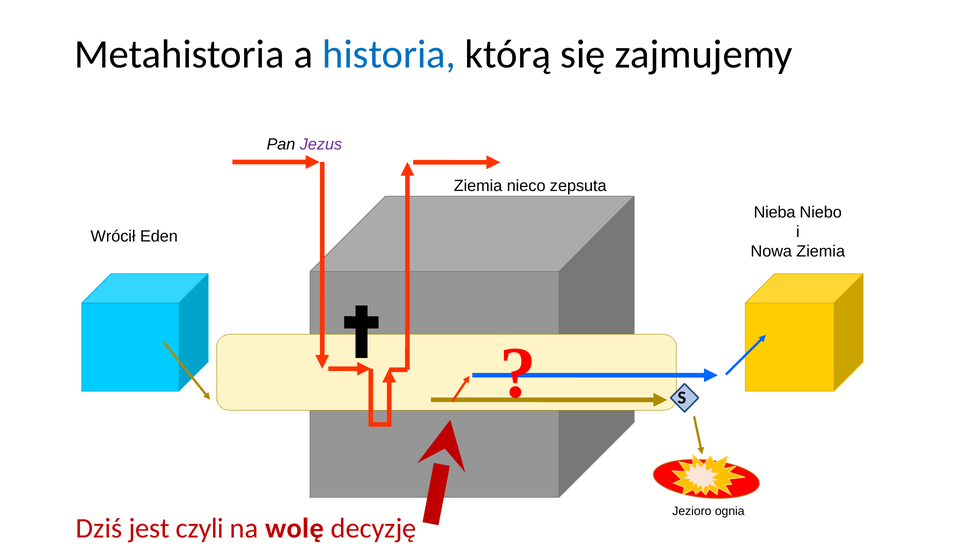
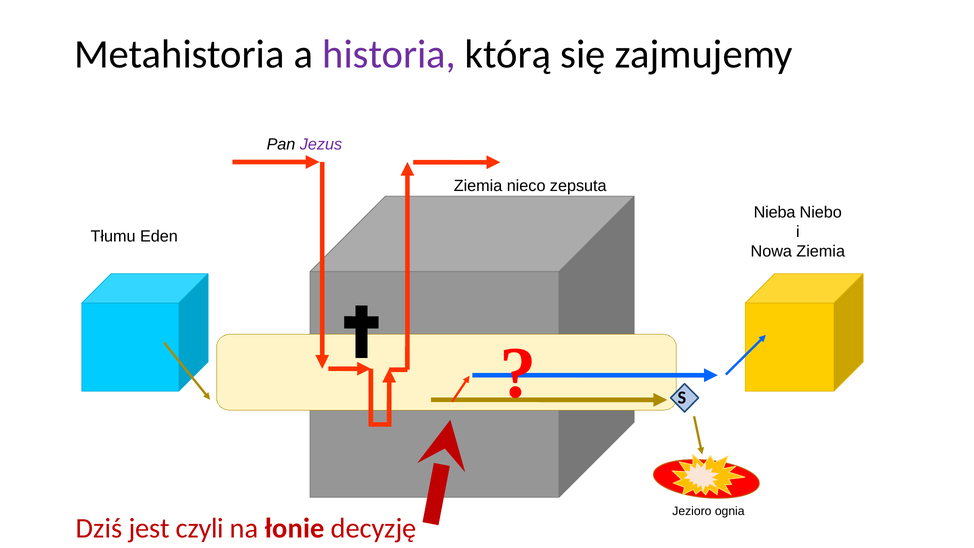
historia colour: blue -> purple
Wrócił: Wrócił -> Tłumu
wolę: wolę -> łonie
